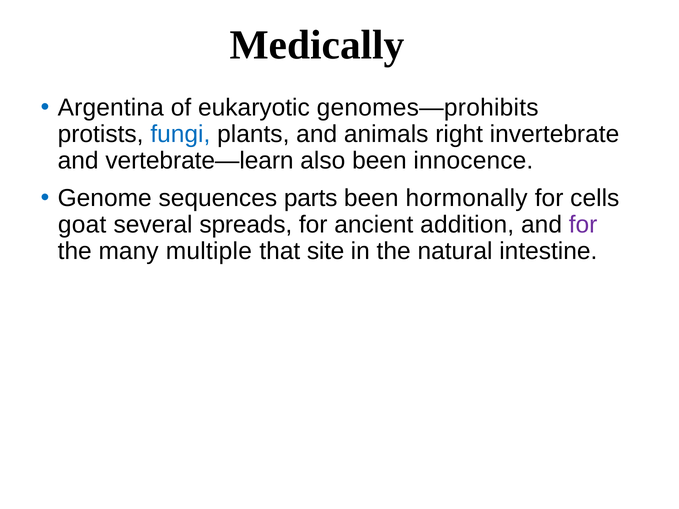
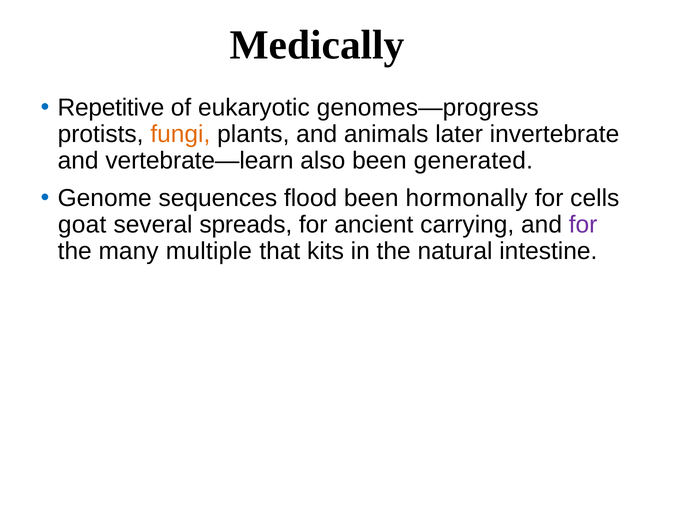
Argentina: Argentina -> Repetitive
genomes—prohibits: genomes—prohibits -> genomes—progress
fungi colour: blue -> orange
right: right -> later
innocence: innocence -> generated
parts: parts -> flood
addition: addition -> carrying
site: site -> kits
